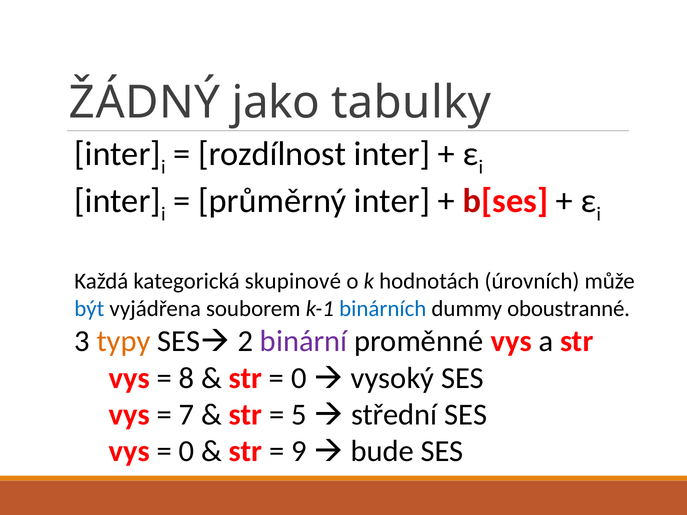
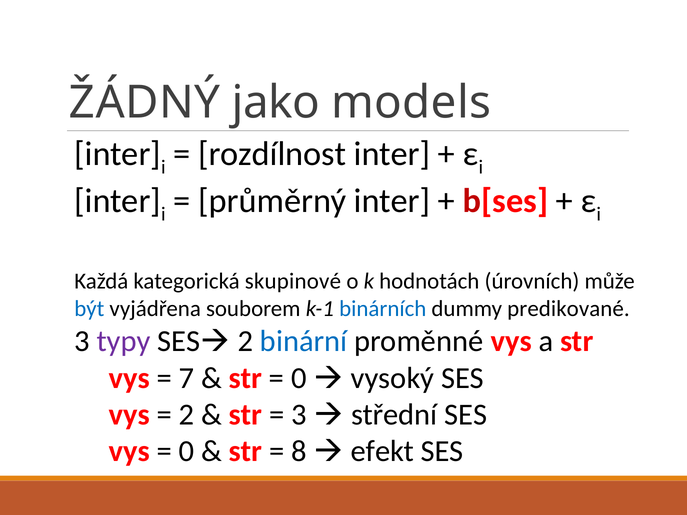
tabulky: tabulky -> models
oboustranné: oboustranné -> predikované
typy colour: orange -> purple
binární colour: purple -> blue
8: 8 -> 7
7 at (186, 415): 7 -> 2
5 at (299, 415): 5 -> 3
9: 9 -> 8
bude: bude -> efekt
